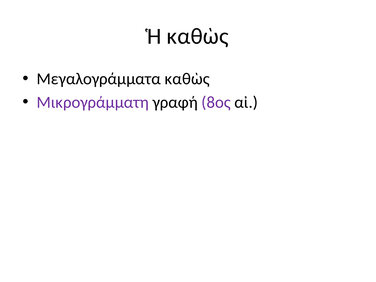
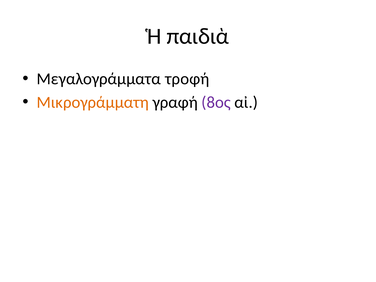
Ἡ καθὼς: καθὼς -> παιδιὰ
Μεγαλογράμματα καθὼς: καθὼς -> τροφή
Μικρογράμματη colour: purple -> orange
